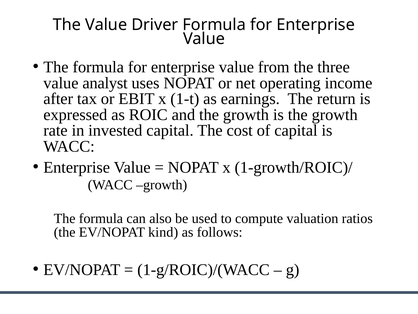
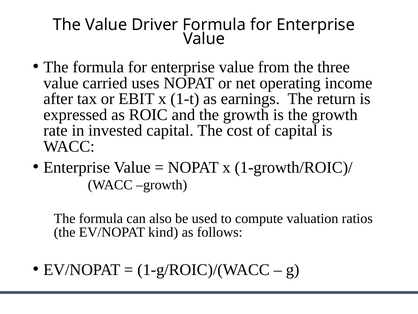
analyst: analyst -> carried
